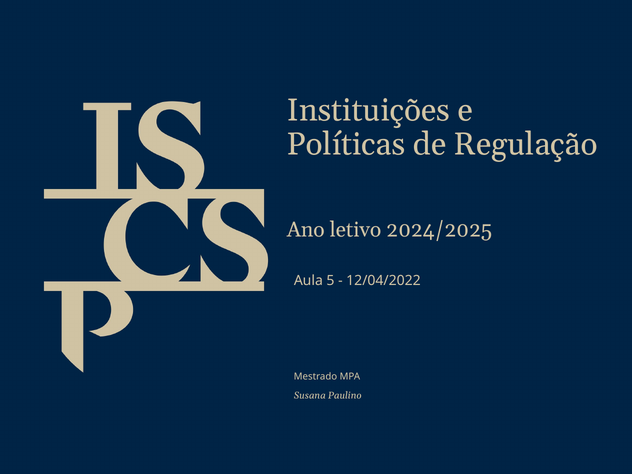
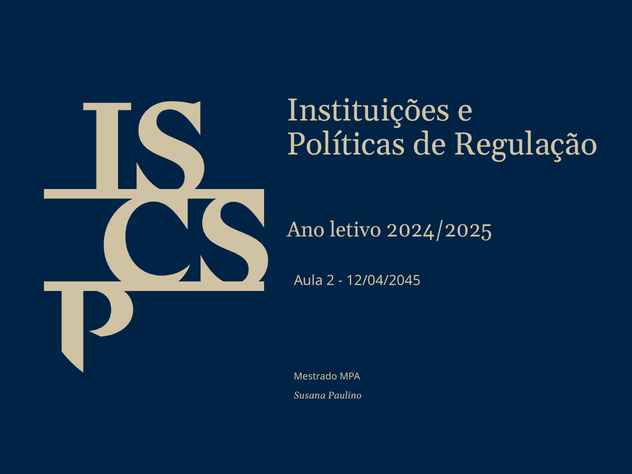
5: 5 -> 2
12/04/2022: 12/04/2022 -> 12/04/2045
